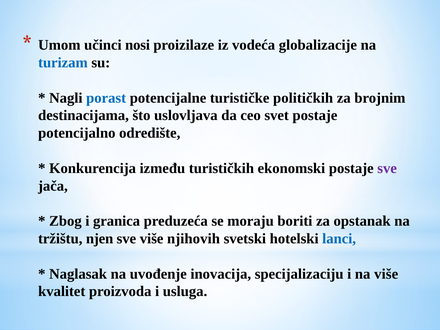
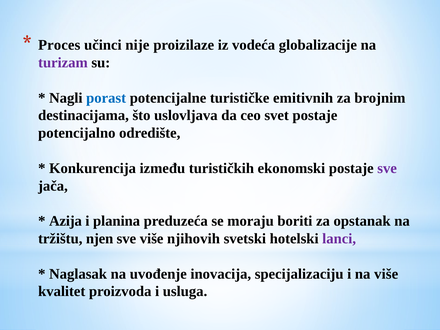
Umom: Umom -> Proces
nosi: nosi -> nije
turizam colour: blue -> purple
političkih: političkih -> emitivnih
Zbog: Zbog -> Azija
granica: granica -> planina
lanci colour: blue -> purple
